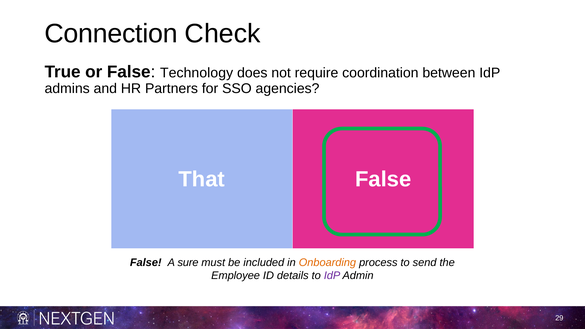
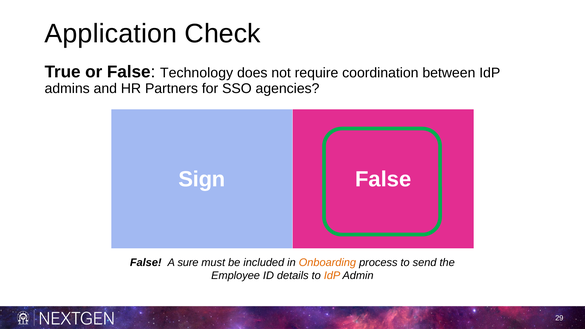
Connection: Connection -> Application
That: That -> Sign
IdP at (332, 276) colour: purple -> orange
